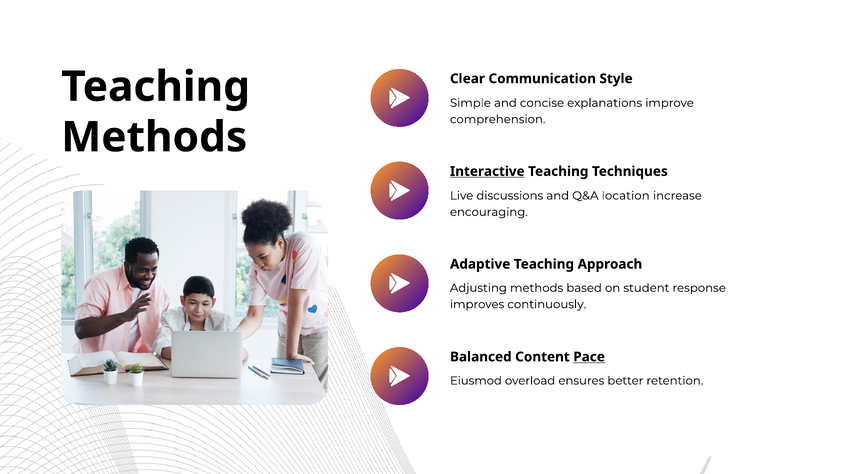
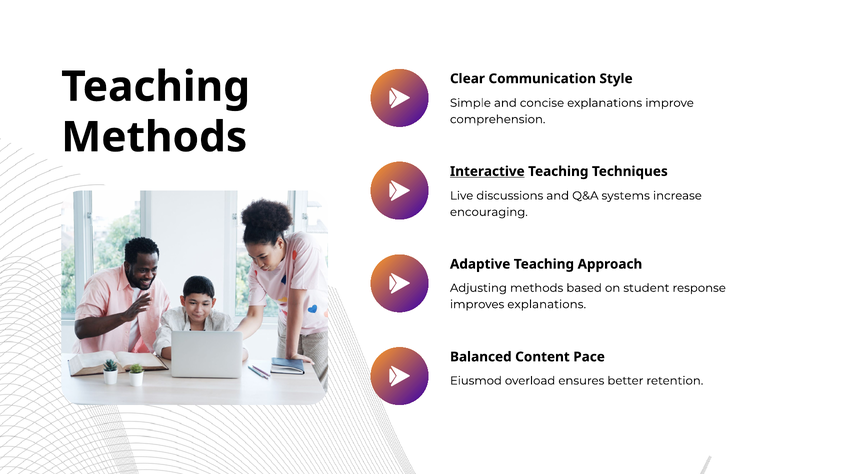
location: location -> systems
improves continuously: continuously -> explanations
Pace underline: present -> none
